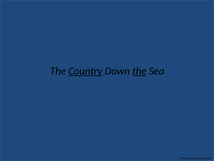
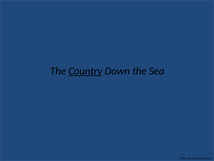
the at (139, 71) underline: present -> none
